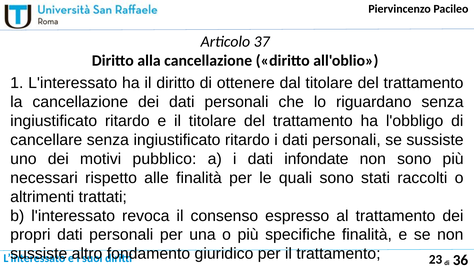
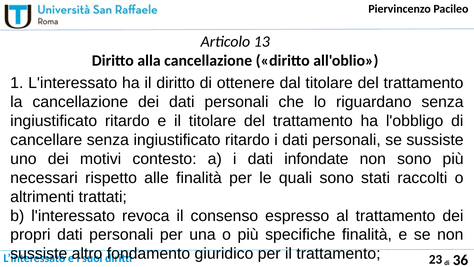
37: 37 -> 13
pubblico: pubblico -> contesto
